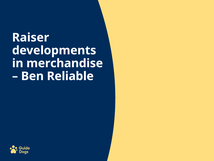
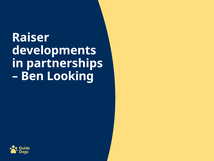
merchandise: merchandise -> partnerships
Reliable: Reliable -> Looking
